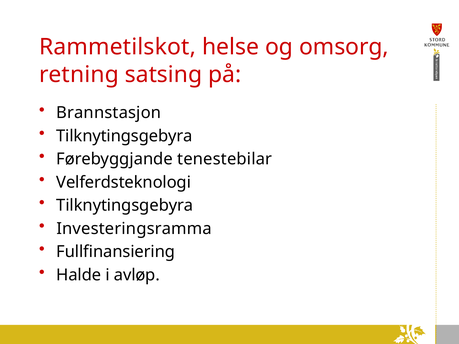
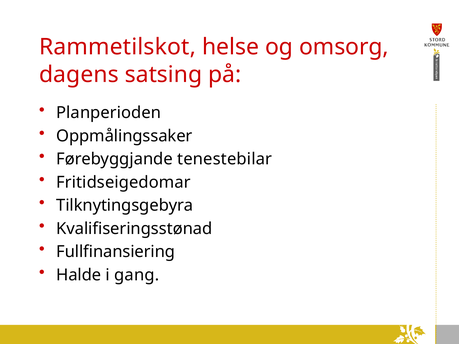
retning: retning -> dagens
Brannstasjon: Brannstasjon -> Planperioden
Tilknytingsgebyra at (124, 136): Tilknytingsgebyra -> Oppmålingssaker
Velferdsteknologi: Velferdsteknologi -> Fritidseigedomar
Investeringsramma: Investeringsramma -> Kvalifiseringsstønad
avløp: avløp -> gang
